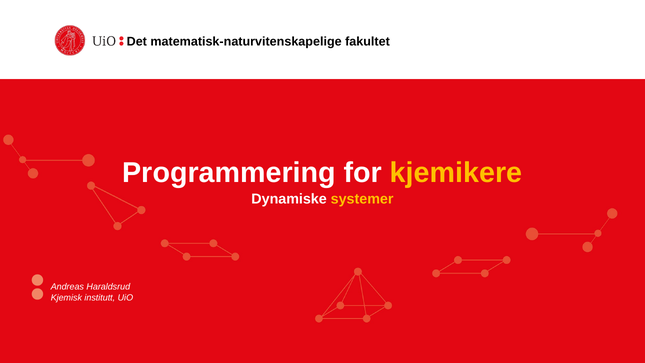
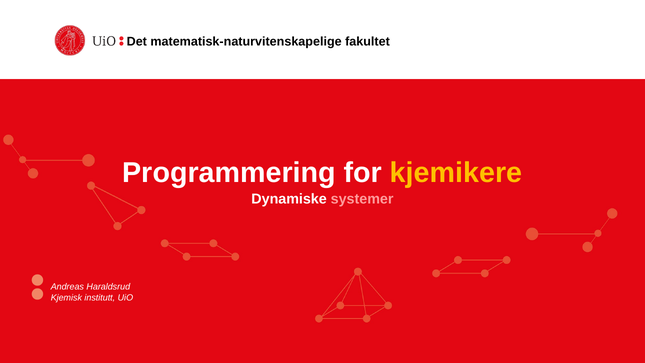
systemer colour: yellow -> pink
